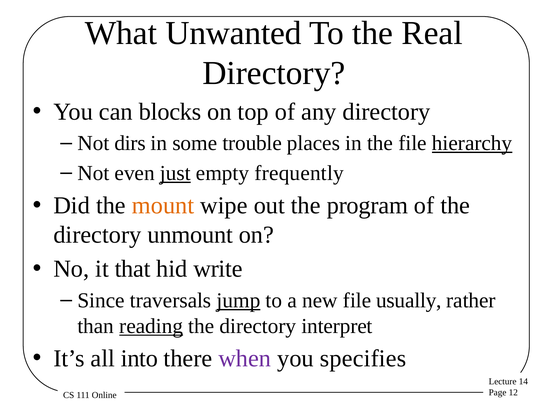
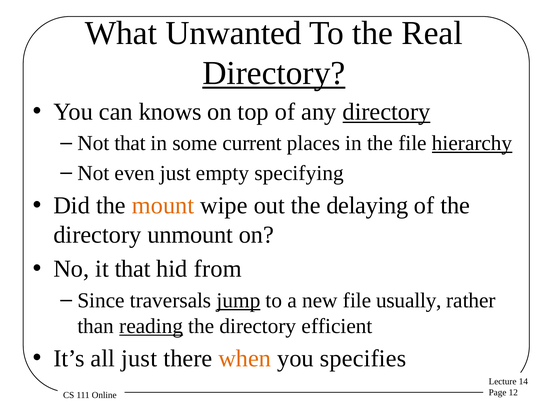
Directory at (274, 73) underline: none -> present
blocks: blocks -> knows
directory at (387, 112) underline: none -> present
Not dirs: dirs -> that
trouble: trouble -> current
just at (175, 173) underline: present -> none
frequently: frequently -> specifying
program: program -> delaying
write: write -> from
interpret: interpret -> efficient
all into: into -> just
when colour: purple -> orange
